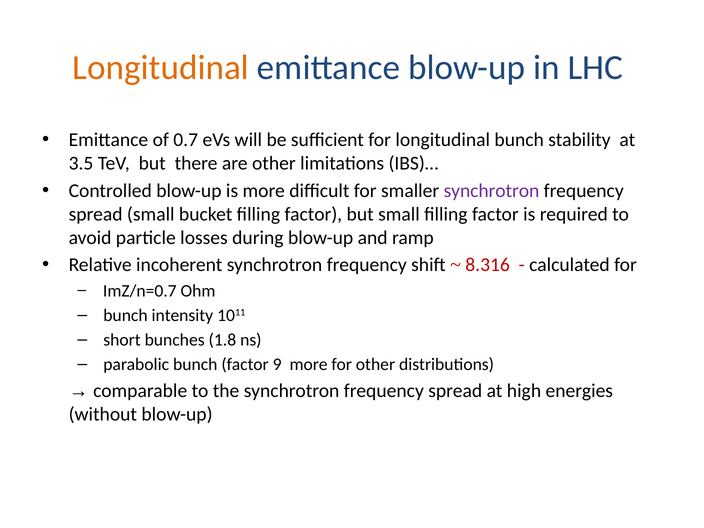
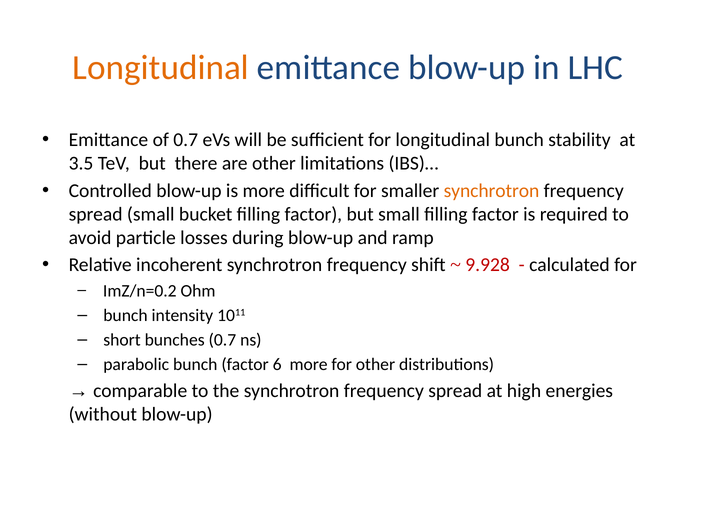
synchrotron at (491, 191) colour: purple -> orange
8.316: 8.316 -> 9.928
ImZ/n=0.7: ImZ/n=0.7 -> ImZ/n=0.2
bunches 1.8: 1.8 -> 0.7
9: 9 -> 6
